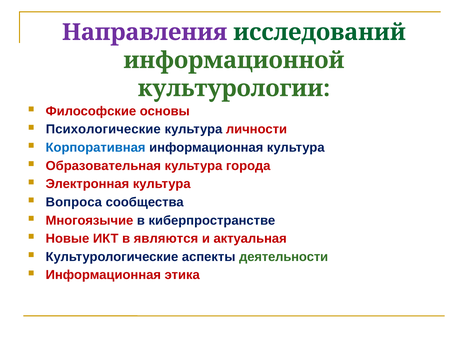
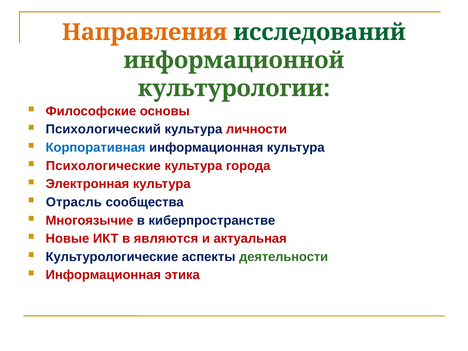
Направления colour: purple -> orange
Психологические: Психологические -> Психологический
Образовательная: Образовательная -> Психологические
Вопроса: Вопроса -> Отрасль
